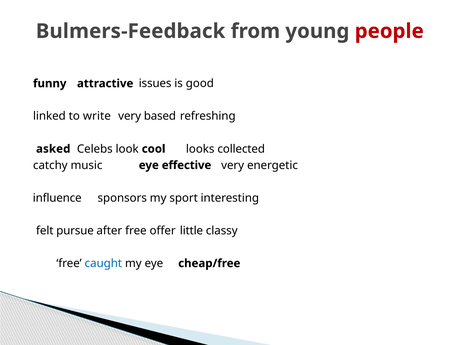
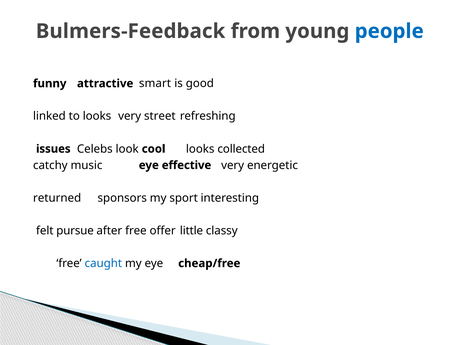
people colour: red -> blue
issues: issues -> smart
to write: write -> looks
based: based -> street
asked: asked -> issues
influence: influence -> returned
